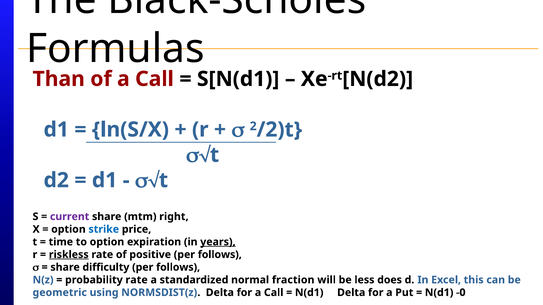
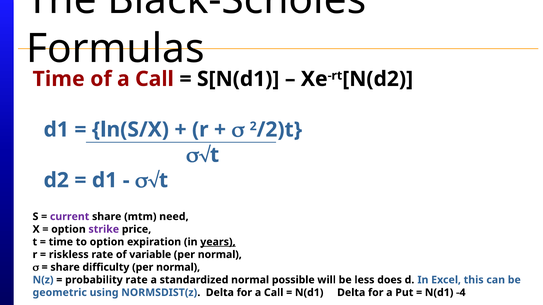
Than at (59, 79): Than -> Time
right: right -> need
strike colour: blue -> purple
riskless underline: present -> none
positive: positive -> variable
follows at (220, 255): follows -> normal
follows at (178, 268): follows -> normal
fraction: fraction -> possible
-0: -0 -> -4
